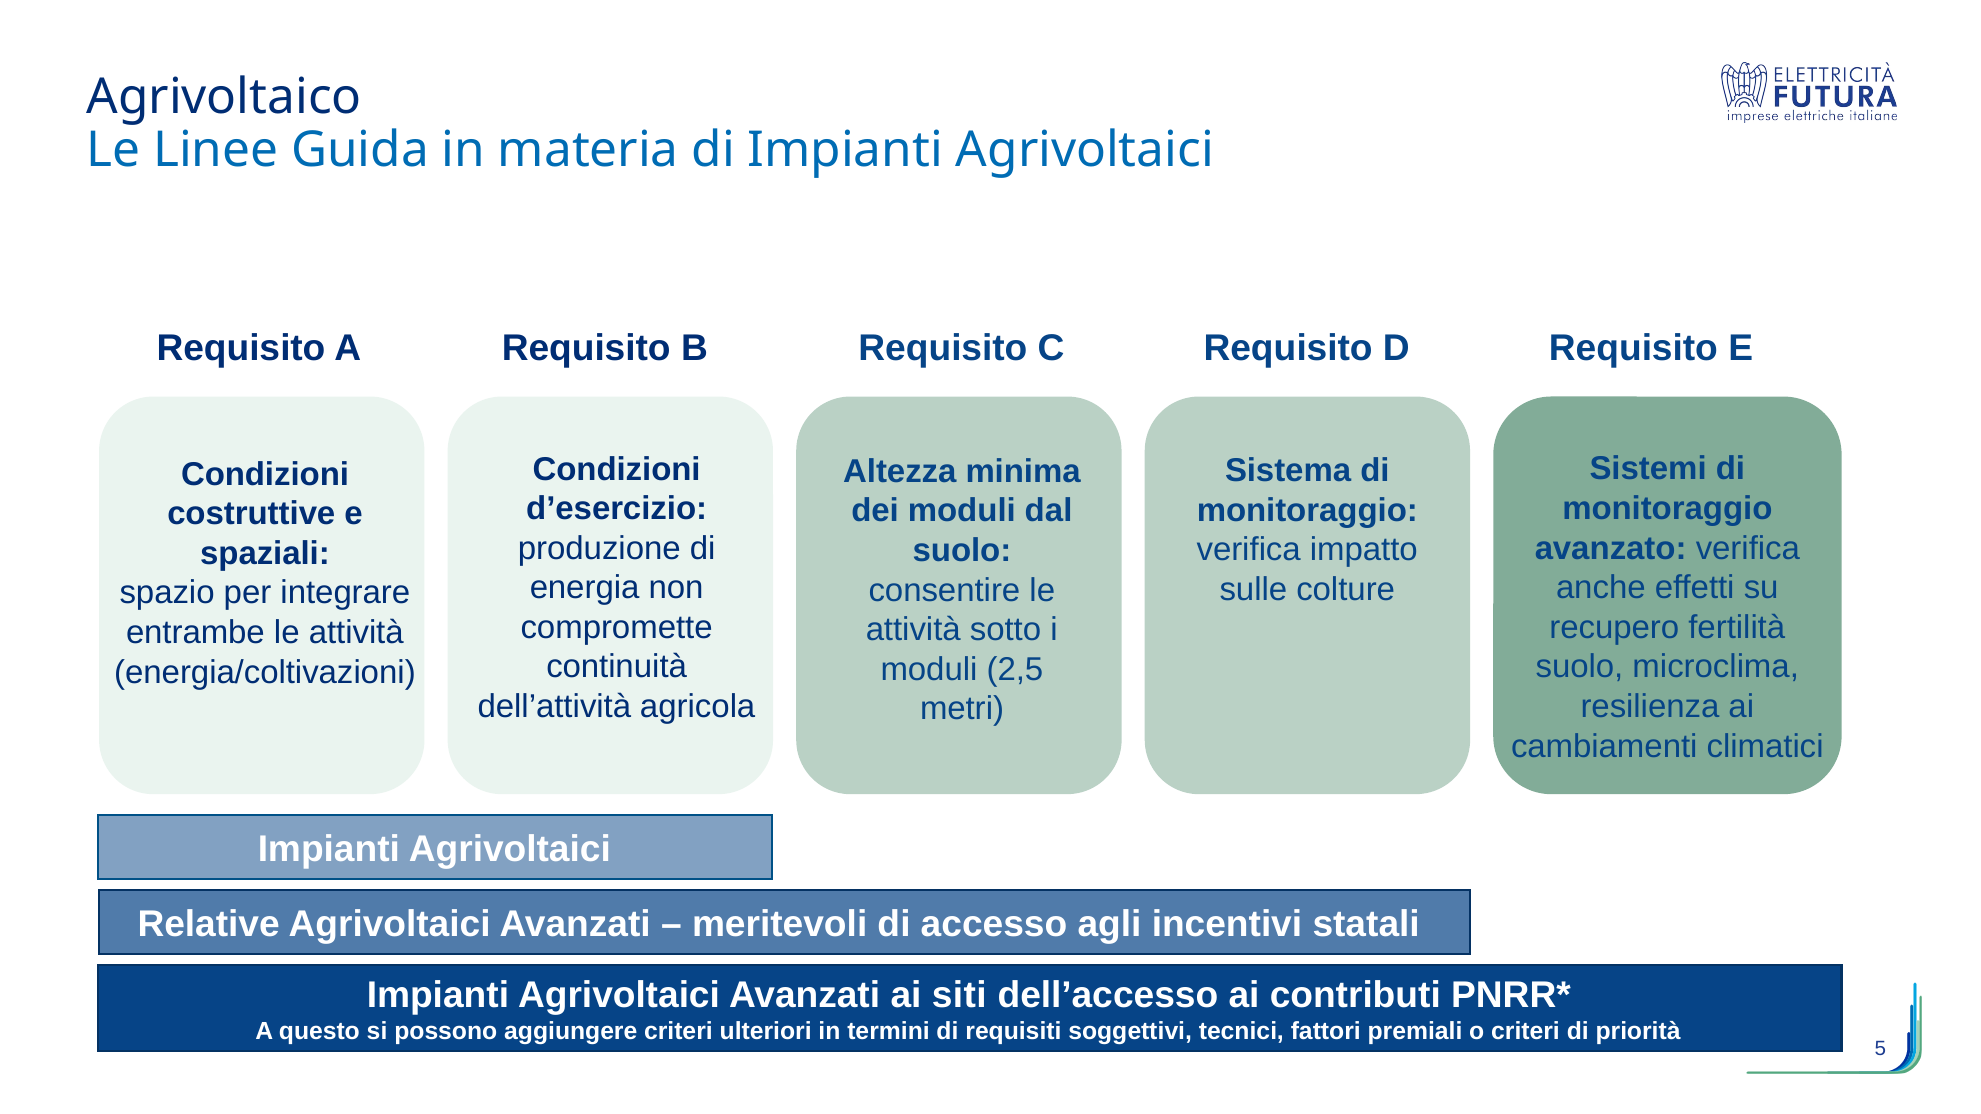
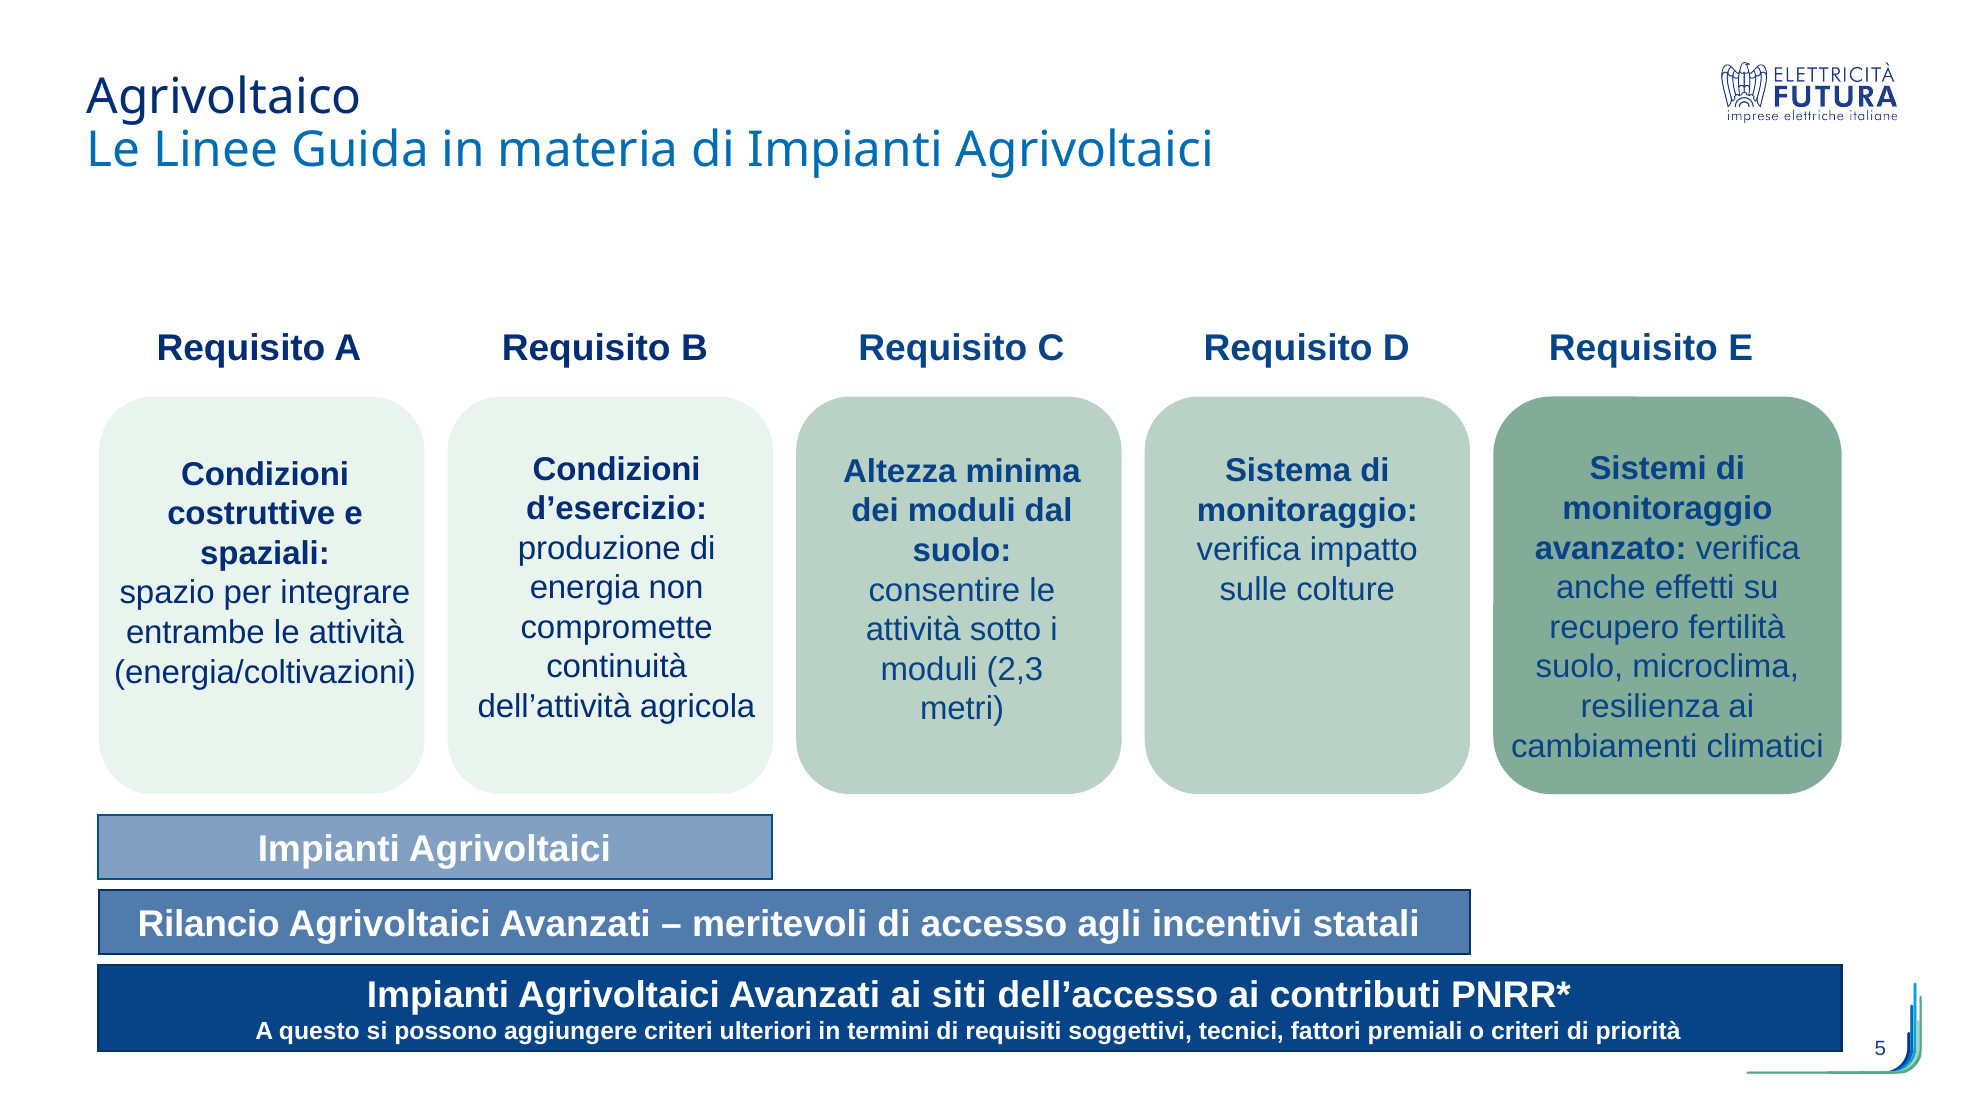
2,5: 2,5 -> 2,3
Relative: Relative -> Rilancio
